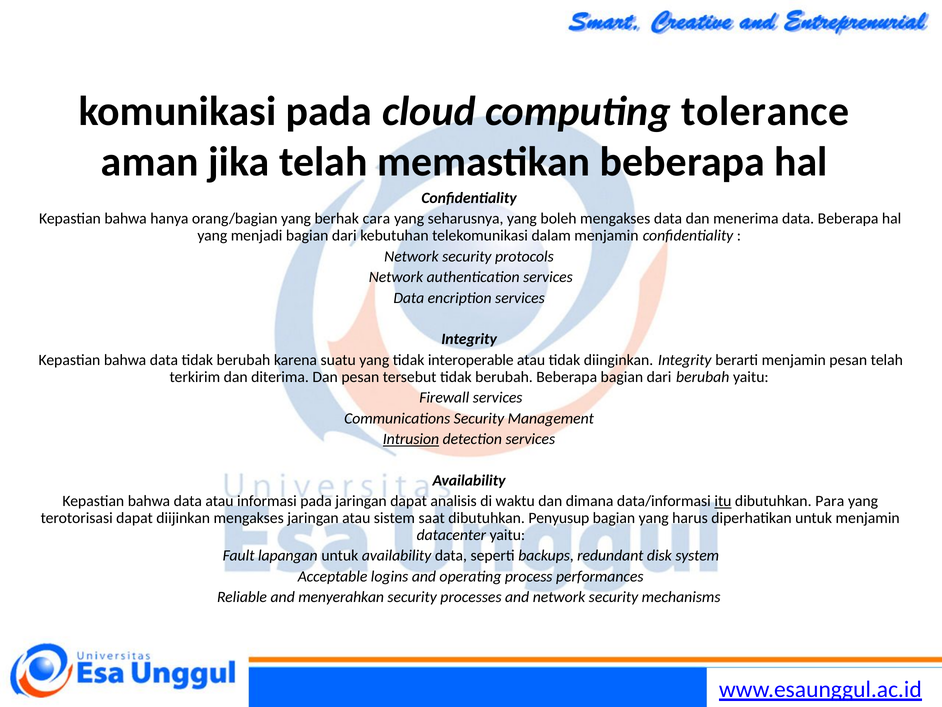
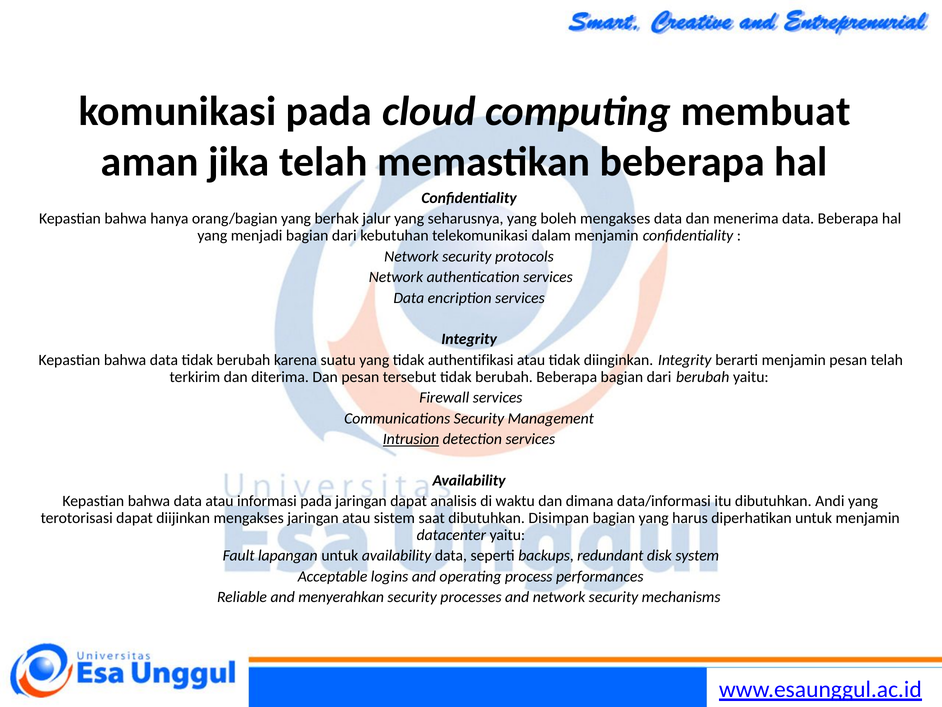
tolerance: tolerance -> membuat
cara: cara -> jalur
interoperable: interoperable -> authentifikasi
itu underline: present -> none
Para: Para -> Andi
Penyusup: Penyusup -> Disimpan
